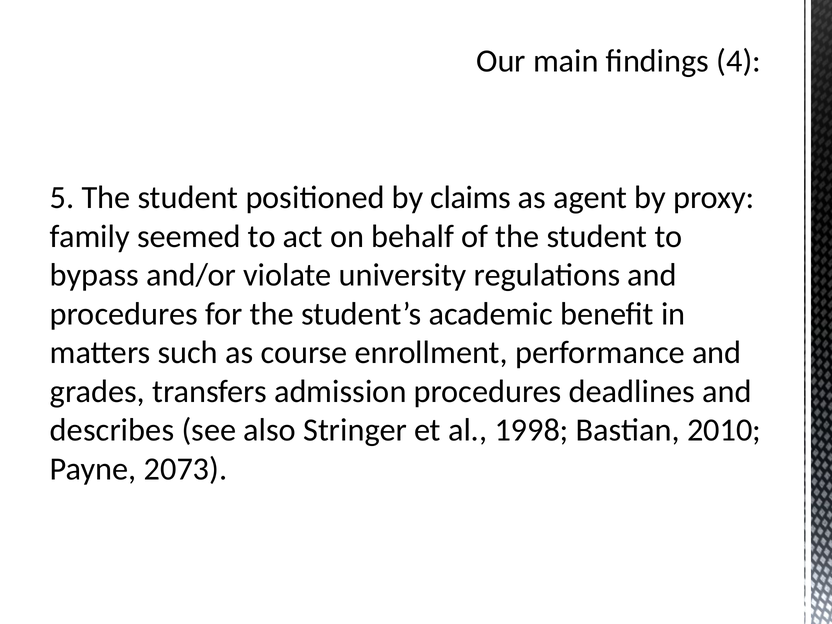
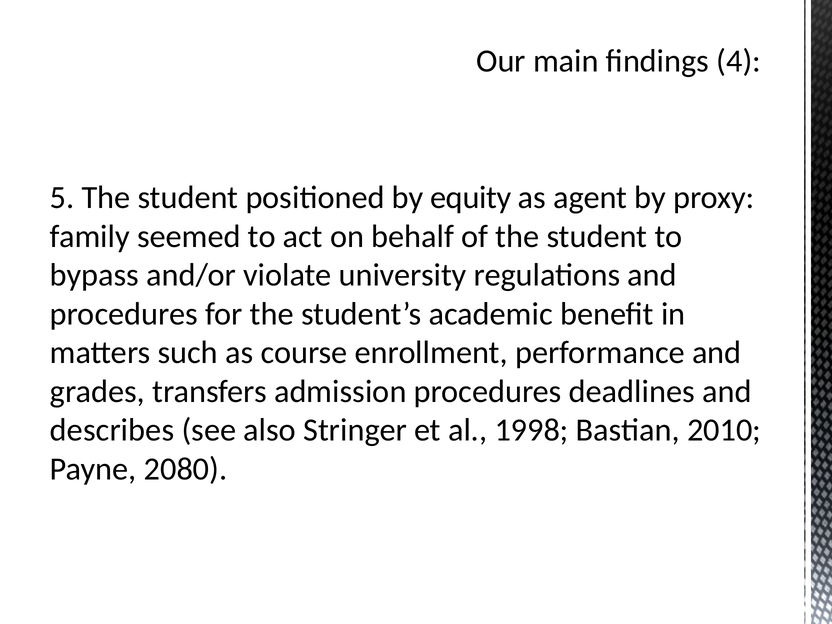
claims: claims -> equity
2073: 2073 -> 2080
